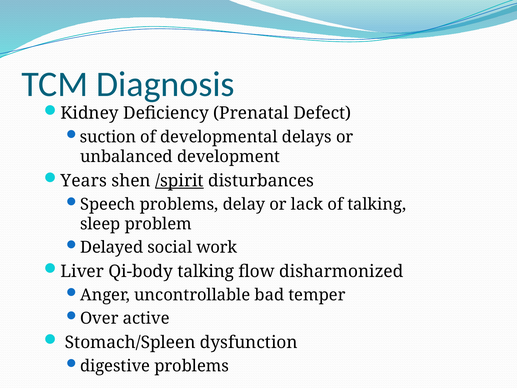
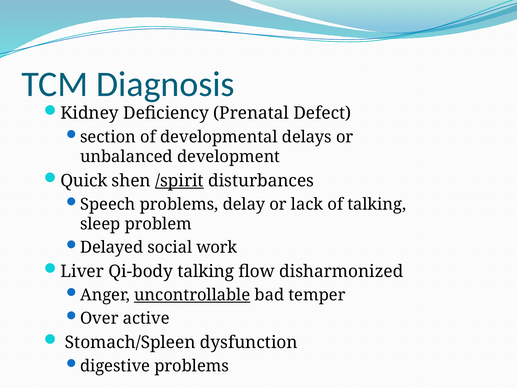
suction: suction -> section
Years: Years -> Quick
uncontrollable underline: none -> present
